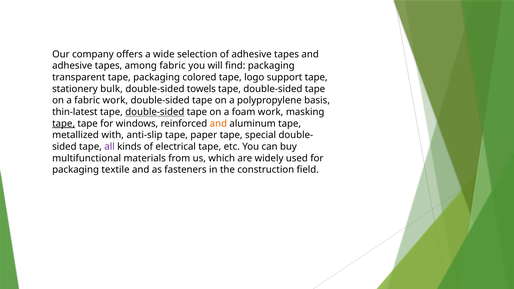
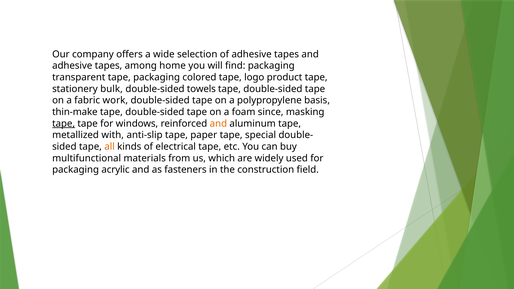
among fabric: fabric -> home
support: support -> product
thin-latest: thin-latest -> thin-make
double-sided at (155, 112) underline: present -> none
foam work: work -> since
all colour: purple -> orange
textile: textile -> acrylic
